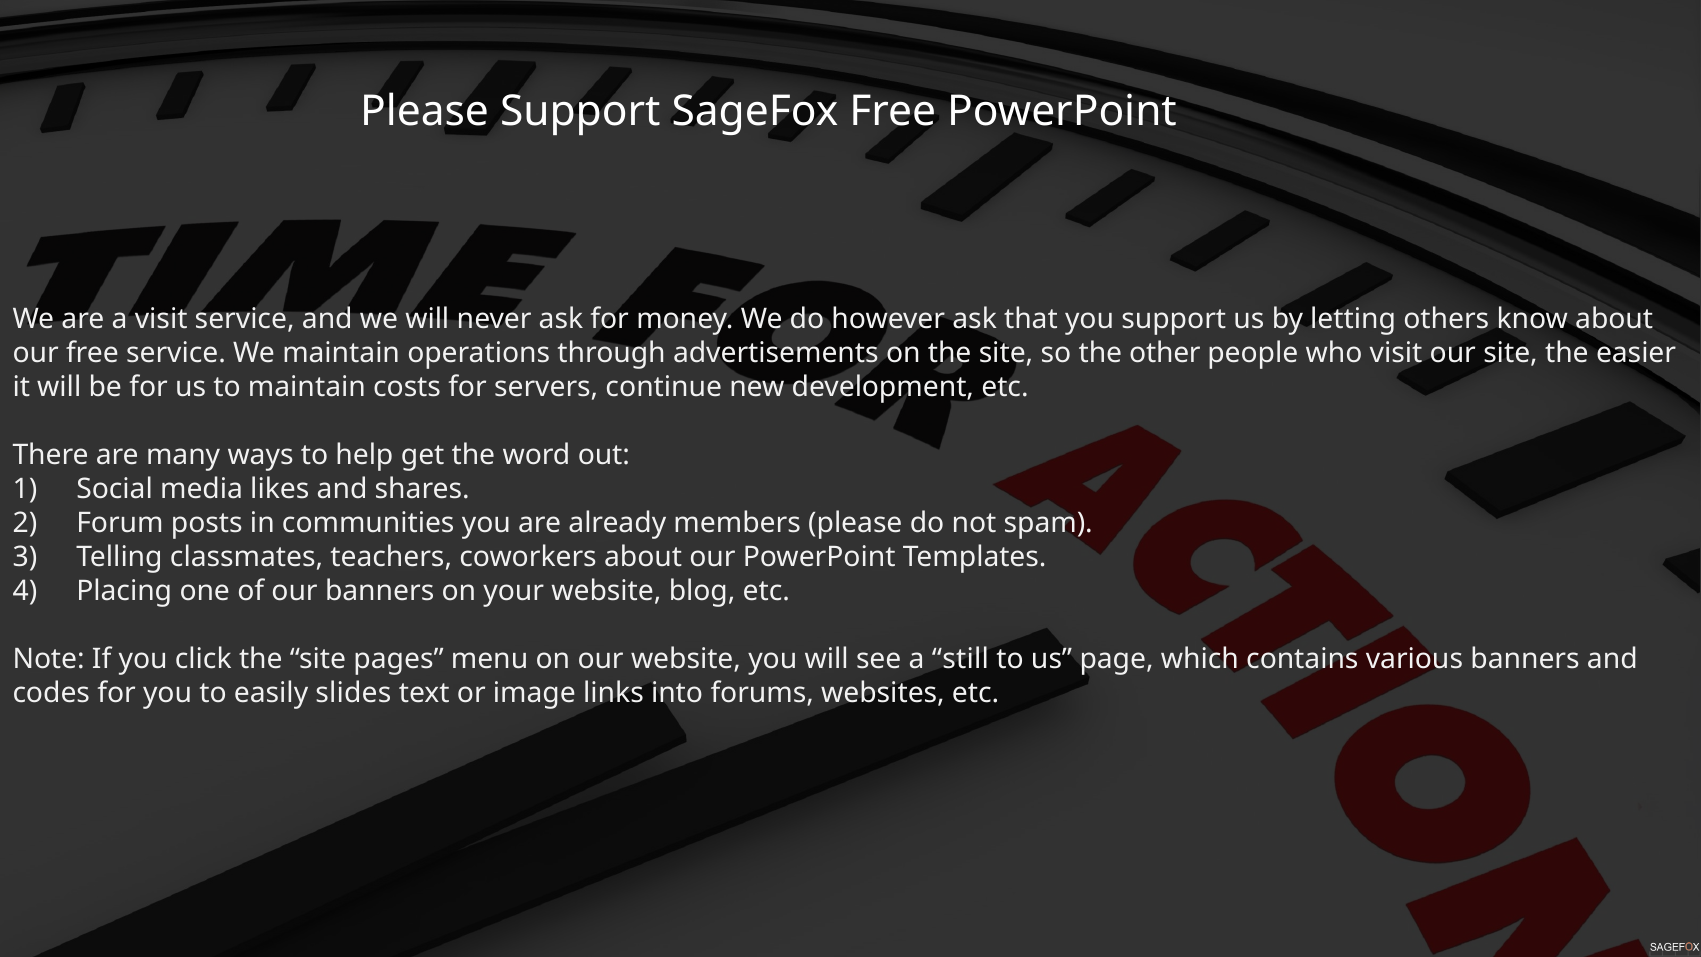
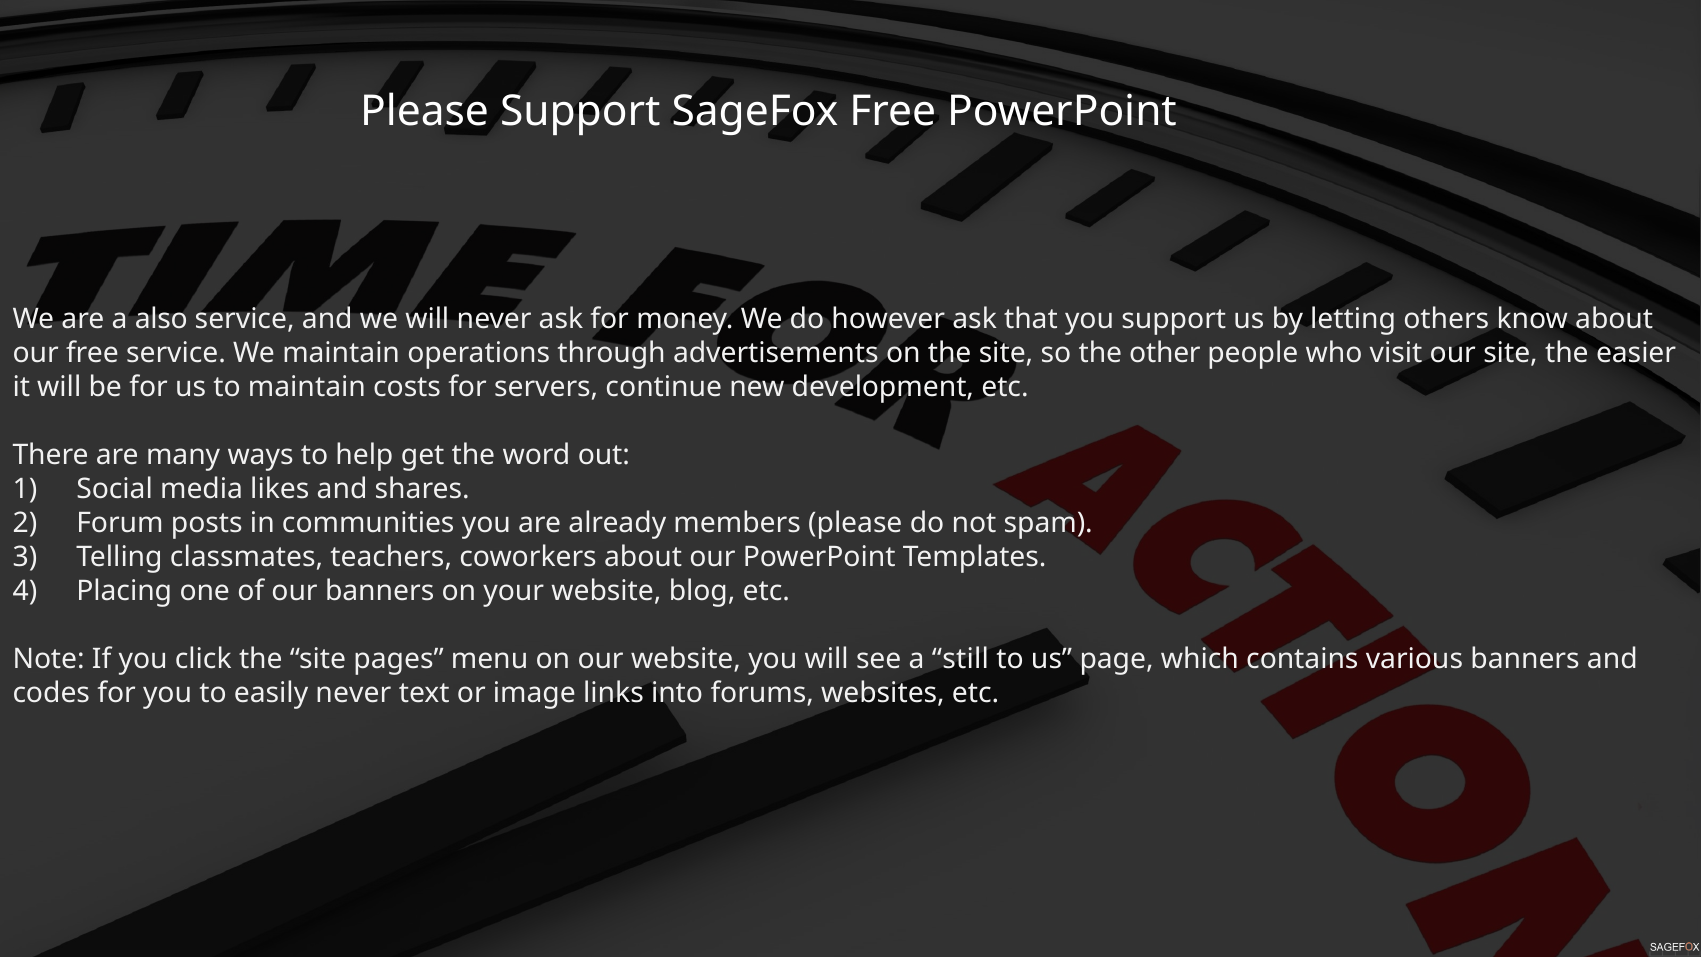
a visit: visit -> also
easily slides: slides -> never
